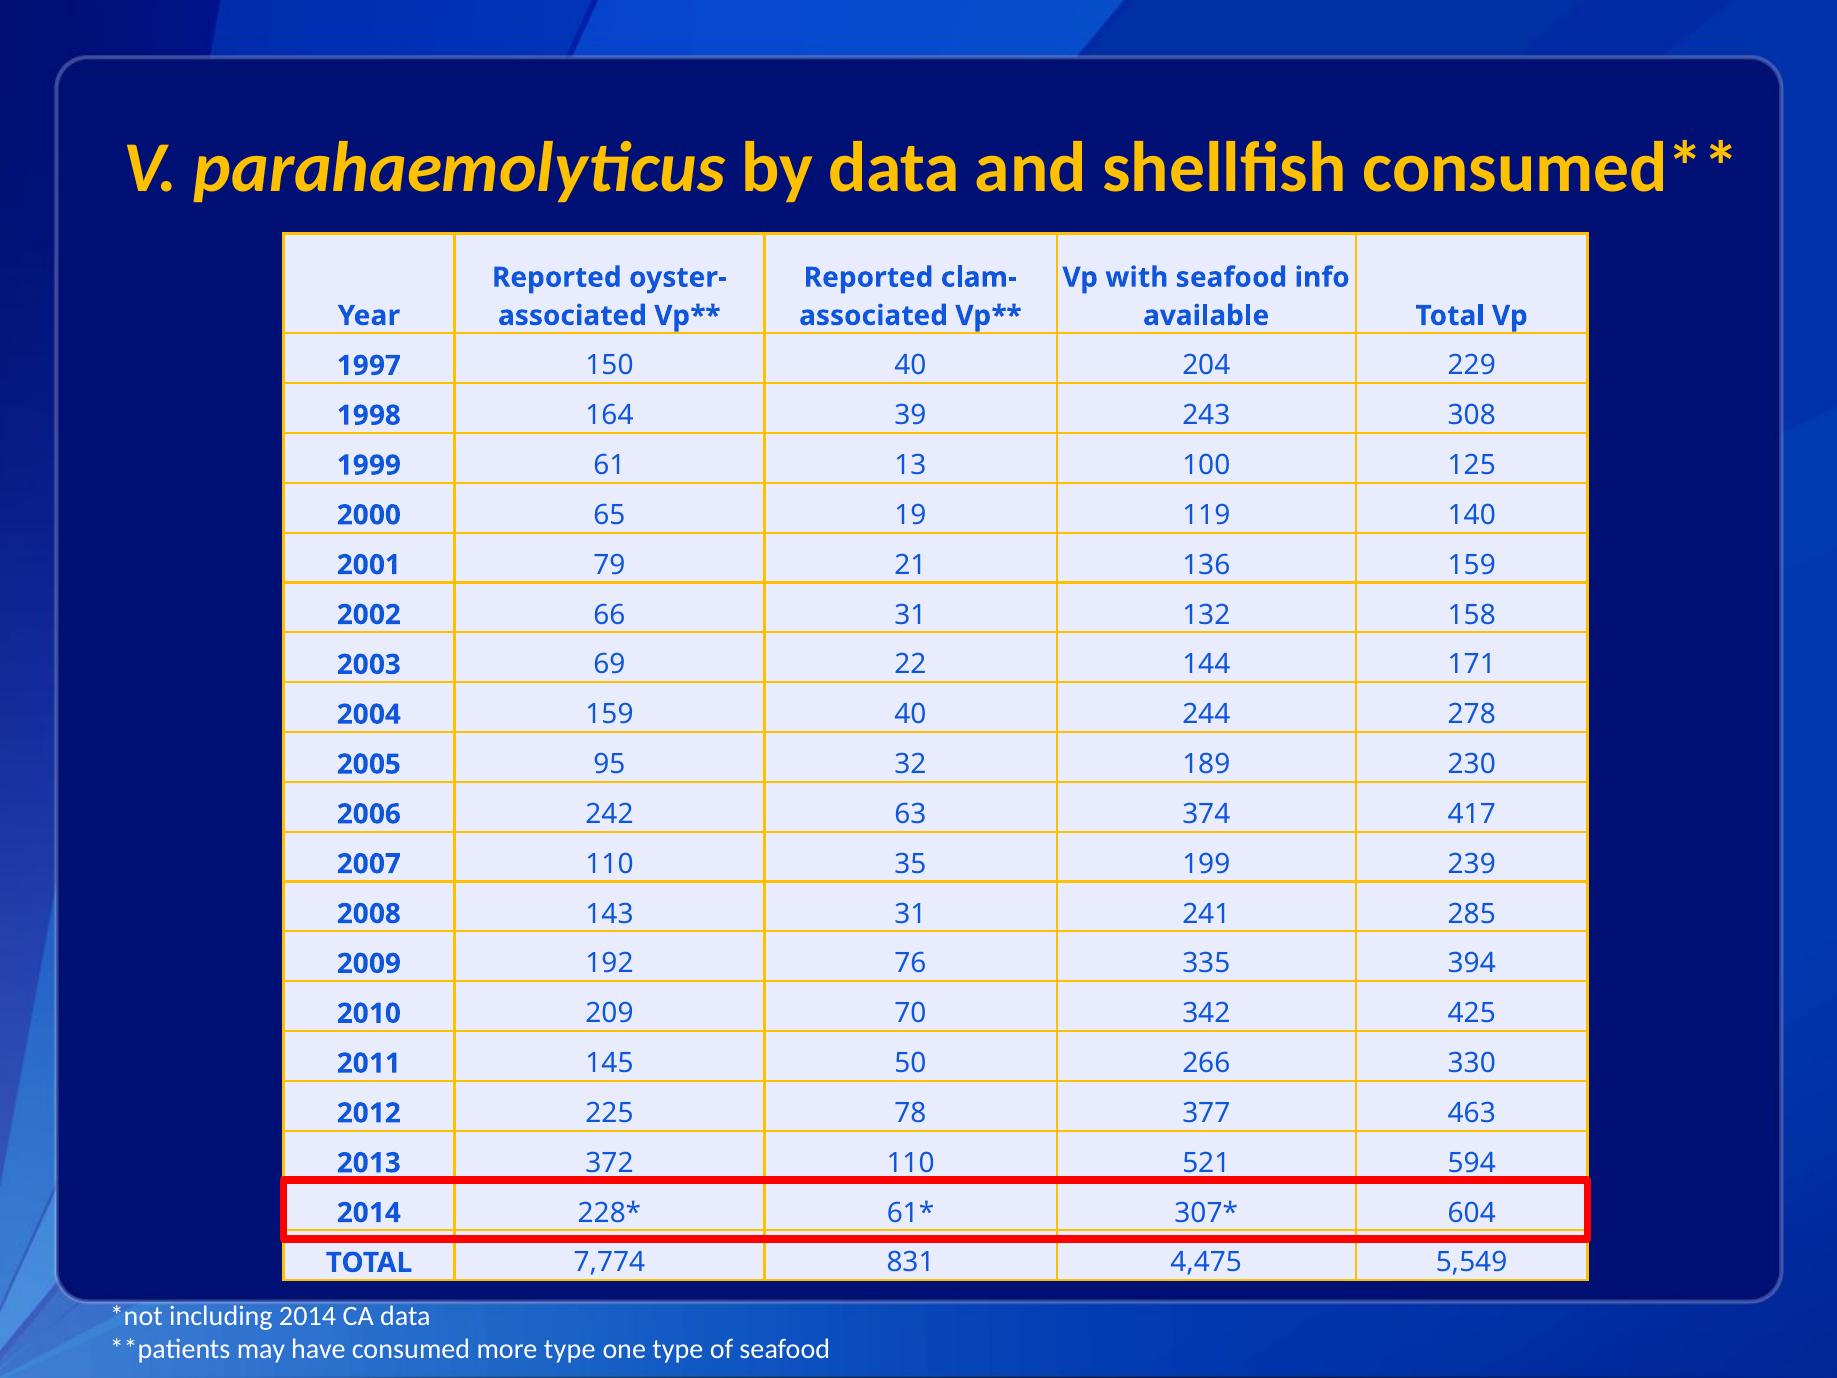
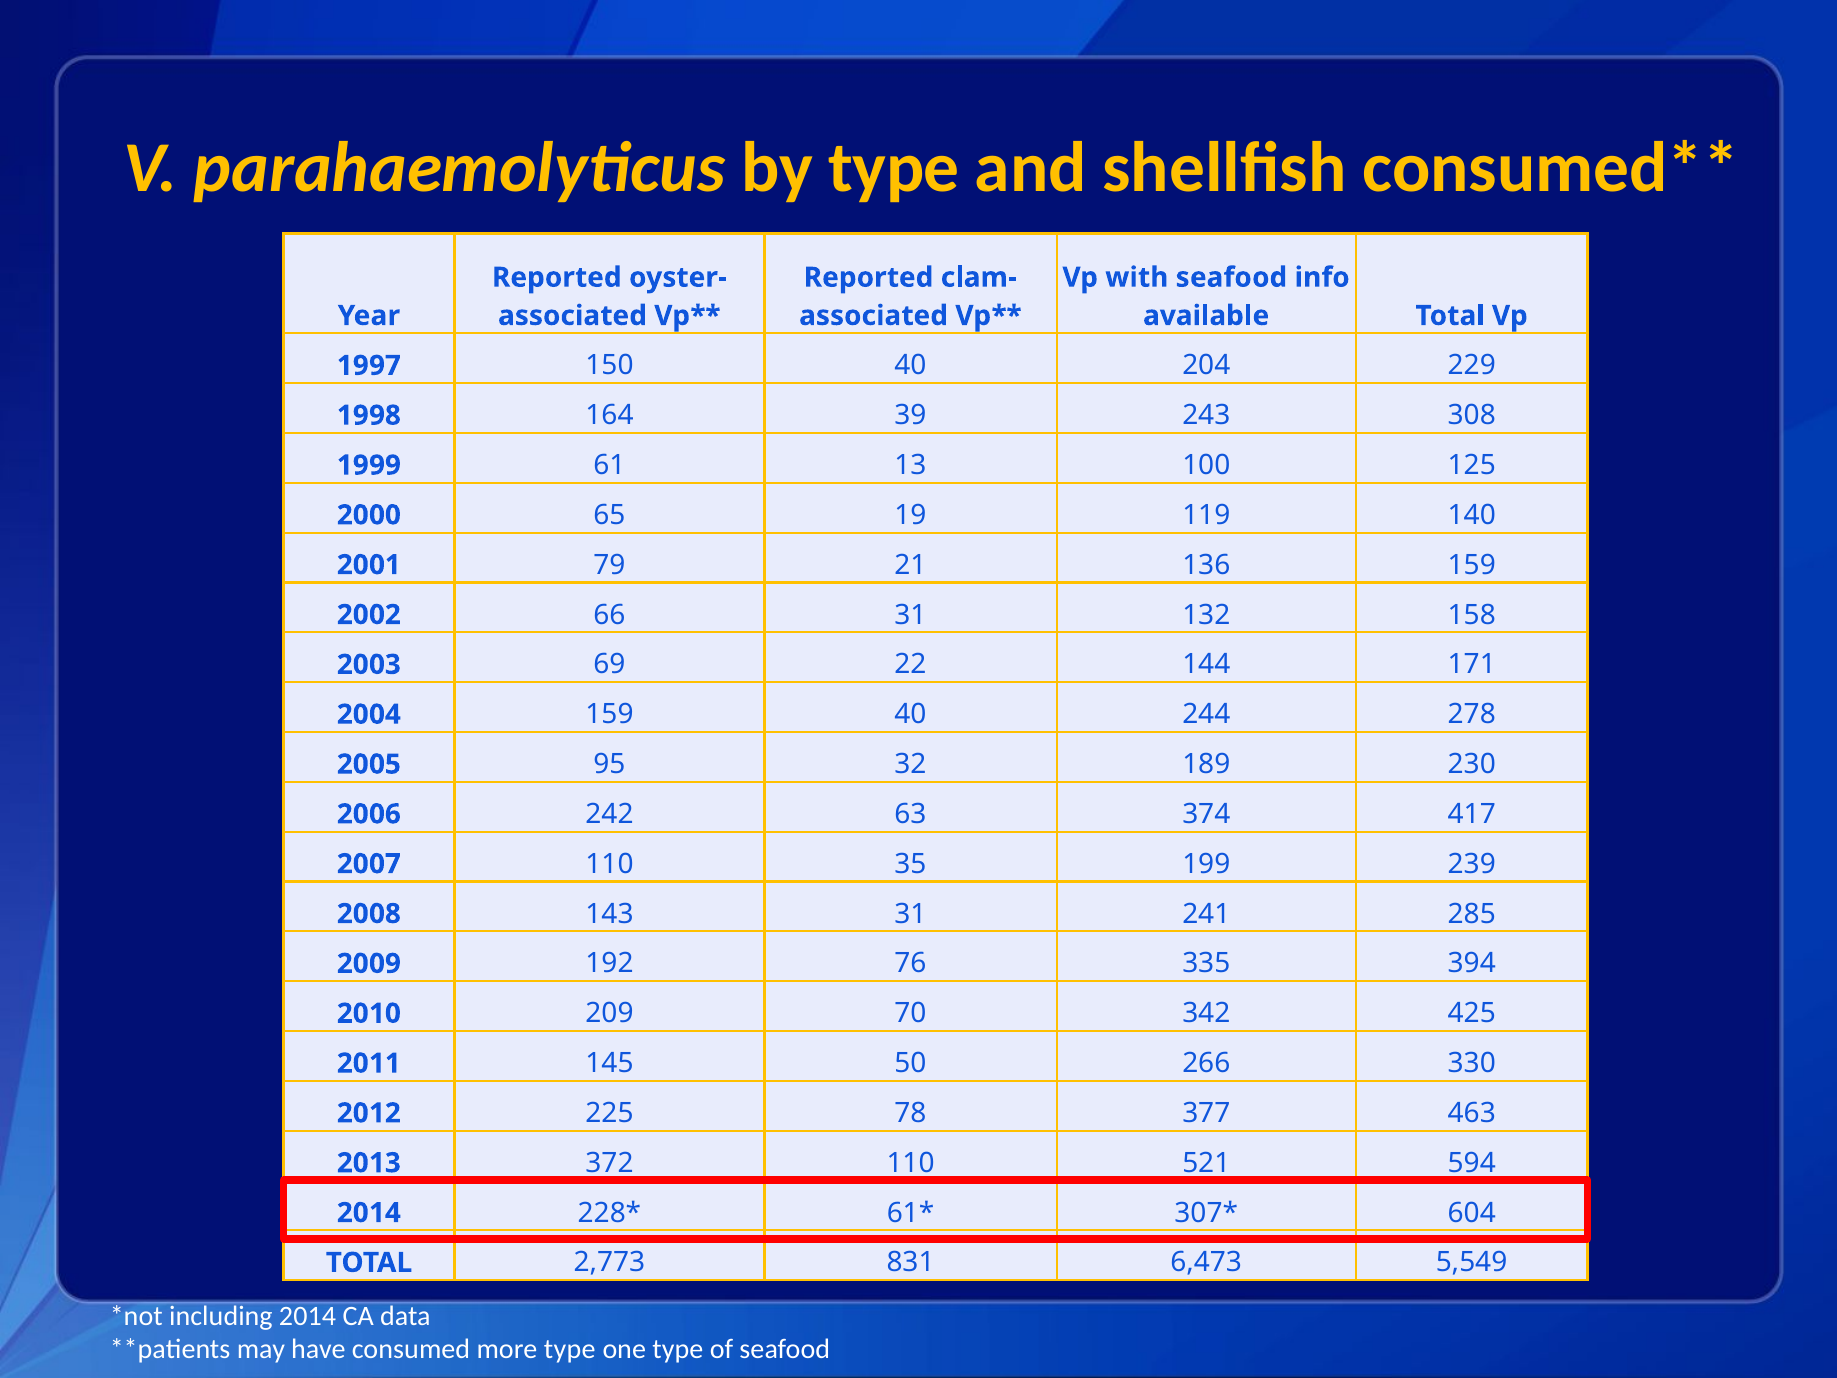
by data: data -> type
7,774: 7,774 -> 2,773
4,475: 4,475 -> 6,473
